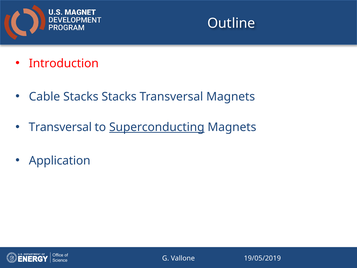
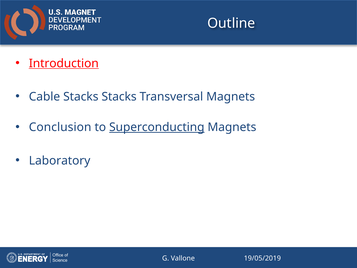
Introduction underline: none -> present
Transversal at (60, 127): Transversal -> Conclusion
Application: Application -> Laboratory
